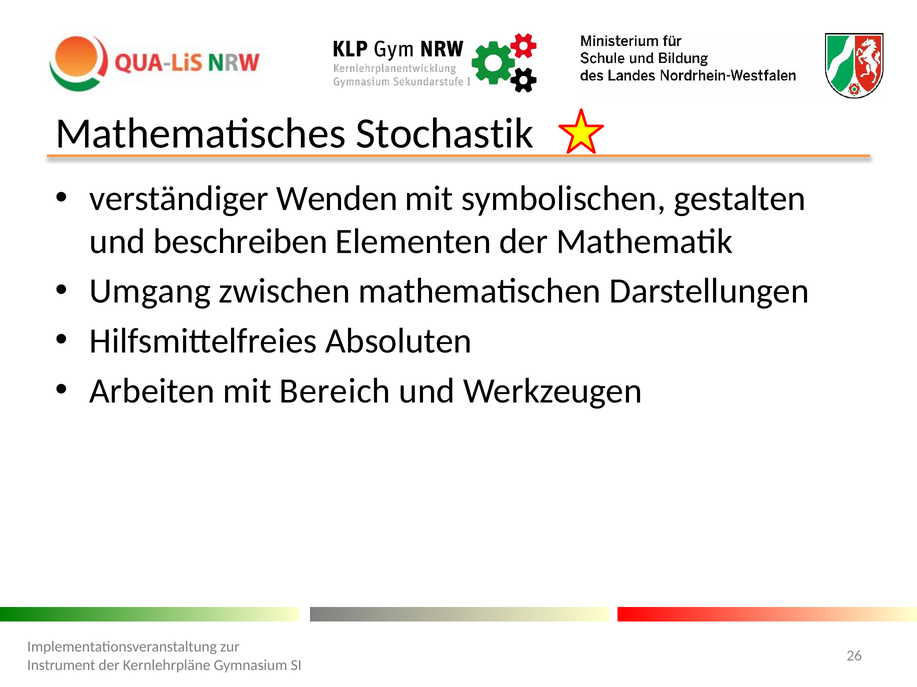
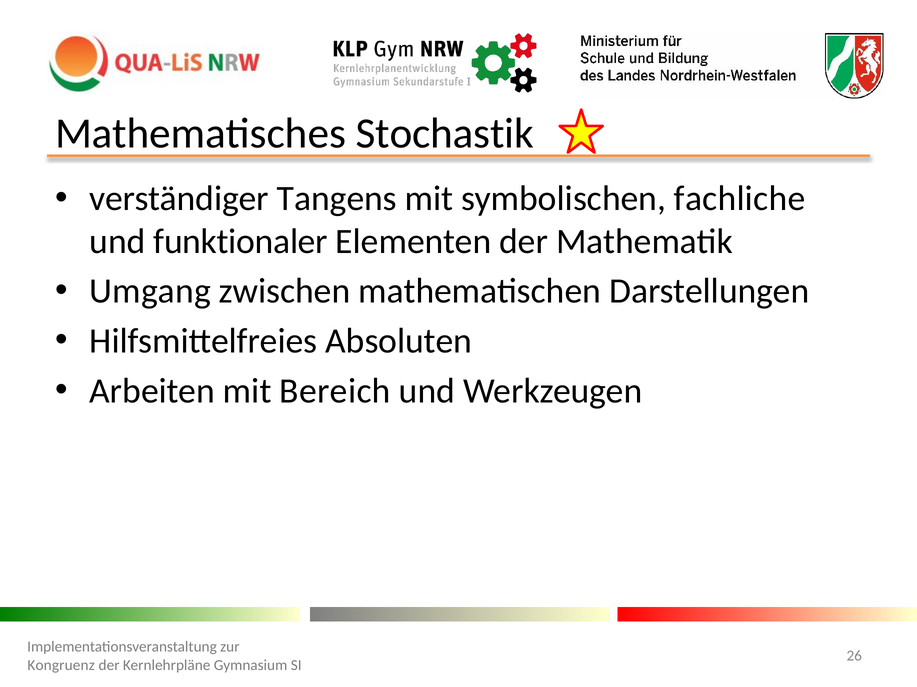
Wenden: Wenden -> Tangens
gestalten: gestalten -> fachliche
beschreiben: beschreiben -> funktionaler
Instrument: Instrument -> Kongruenz
